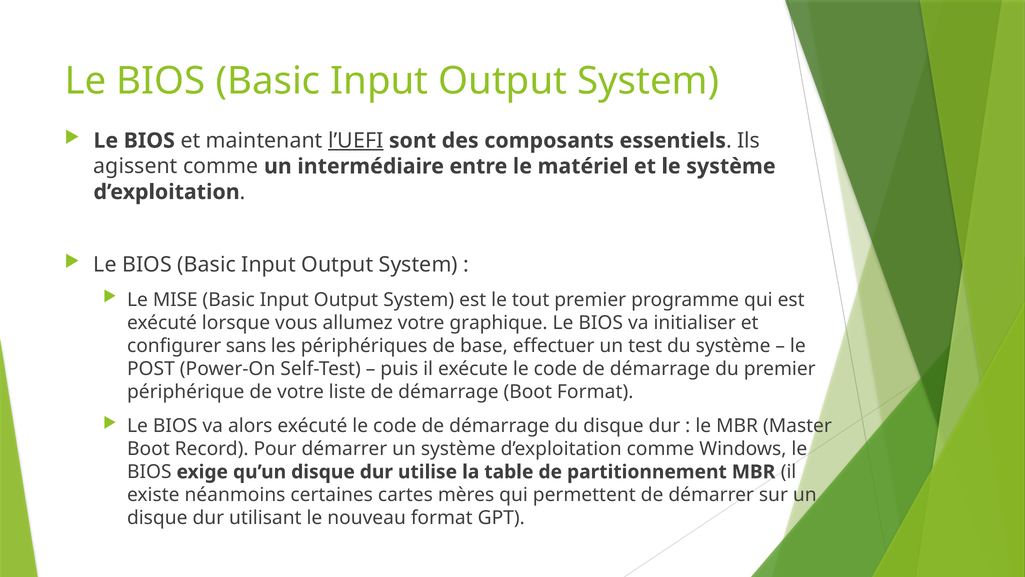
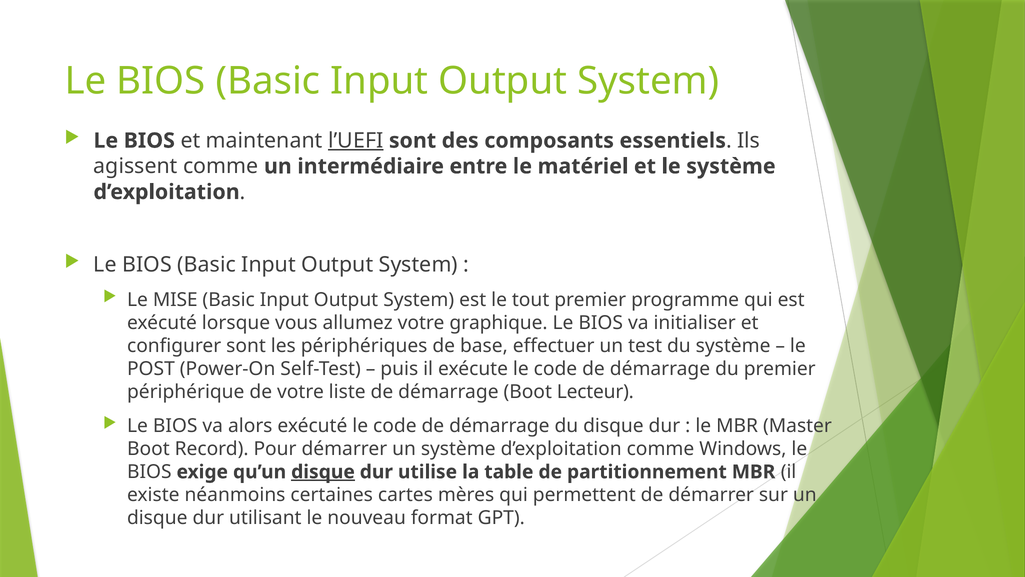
configurer sans: sans -> sont
Boot Format: Format -> Lecteur
disque at (323, 472) underline: none -> present
